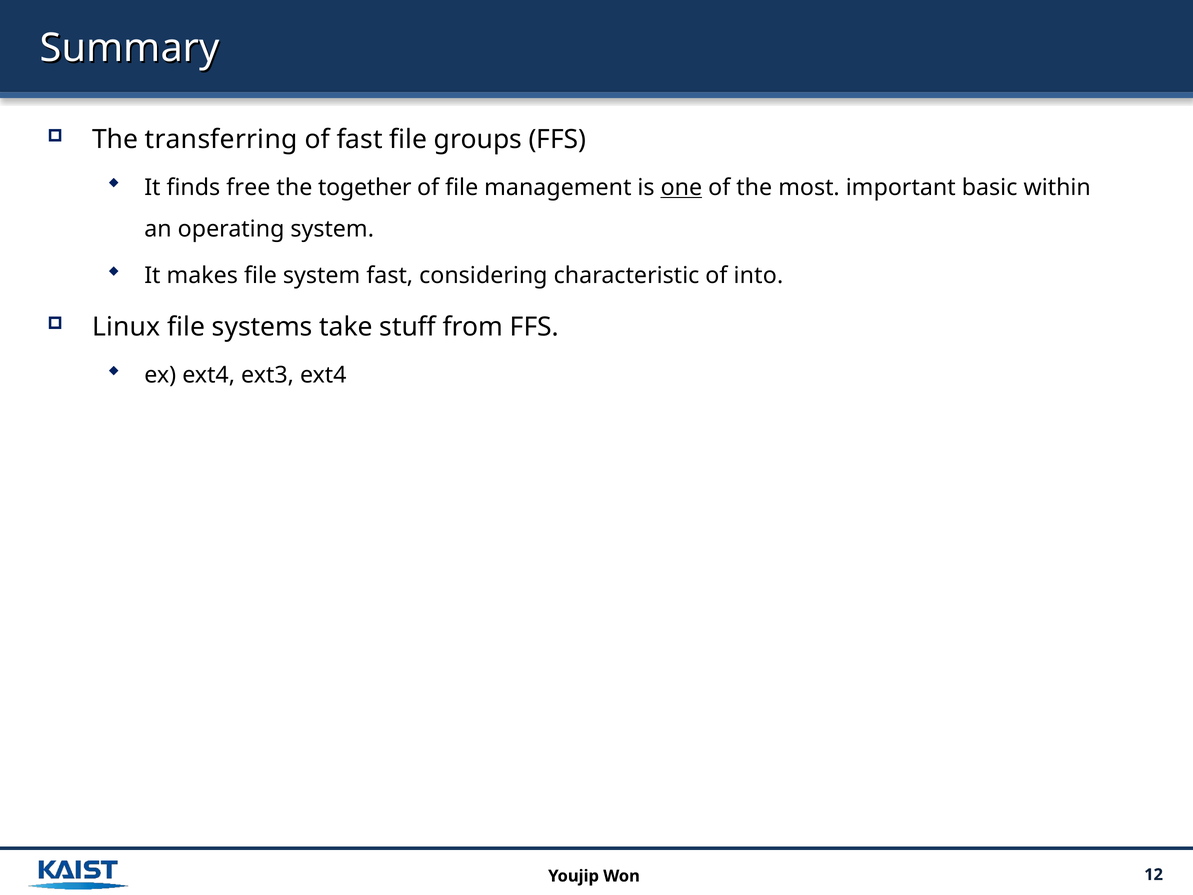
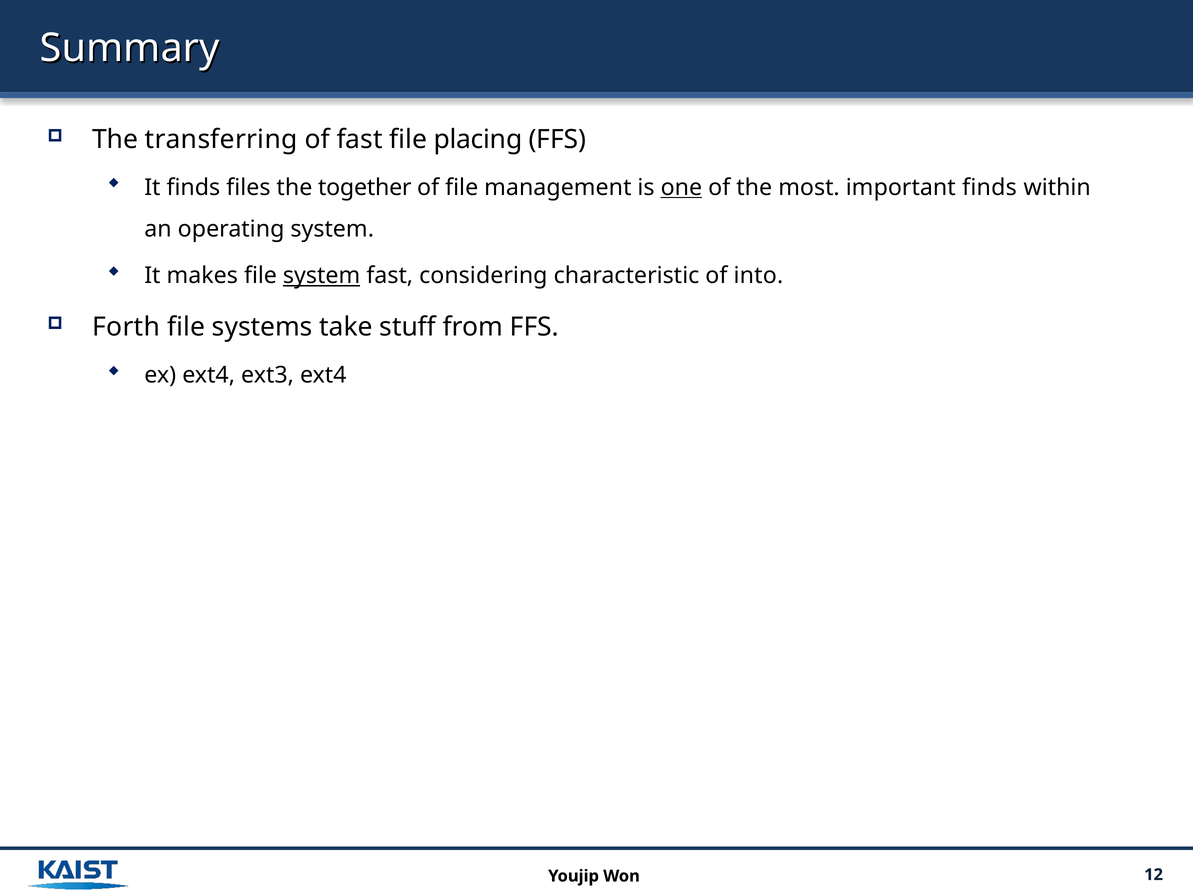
groups: groups -> placing
free: free -> files
important basic: basic -> finds
system at (322, 276) underline: none -> present
Linux: Linux -> Forth
